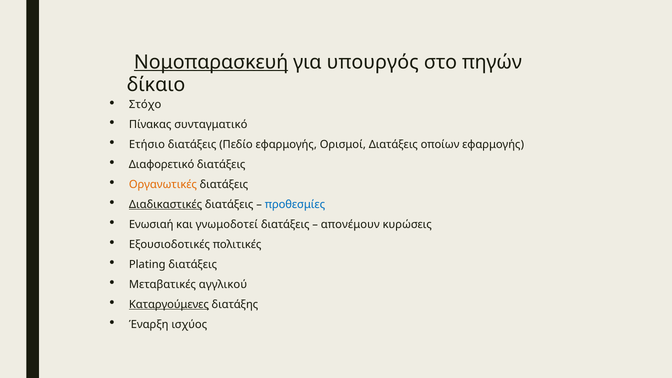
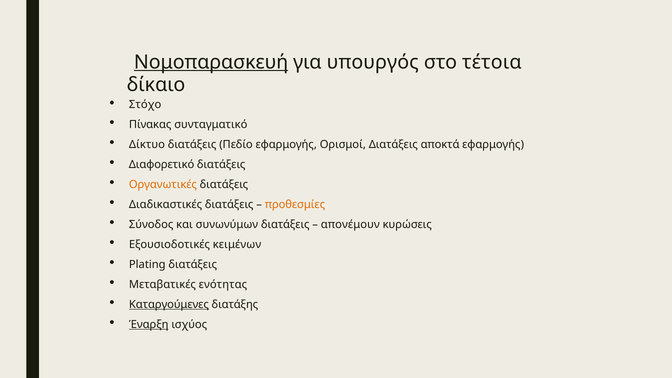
πηγών: πηγών -> τέτοια
Ετήσιο: Ετήσιο -> Δίκτυο
οποίων: οποίων -> αποκτά
Διαδικαστικές underline: present -> none
προθεσμίες colour: blue -> orange
Ενωσιαή: Ενωσιαή -> Σύνοδος
γνωμοδοτεί: γνωμοδοτεί -> συνωνύμων
πολιτικές: πολιτικές -> κειμένων
αγγλικού: αγγλικού -> ενότητας
Έναρξη underline: none -> present
